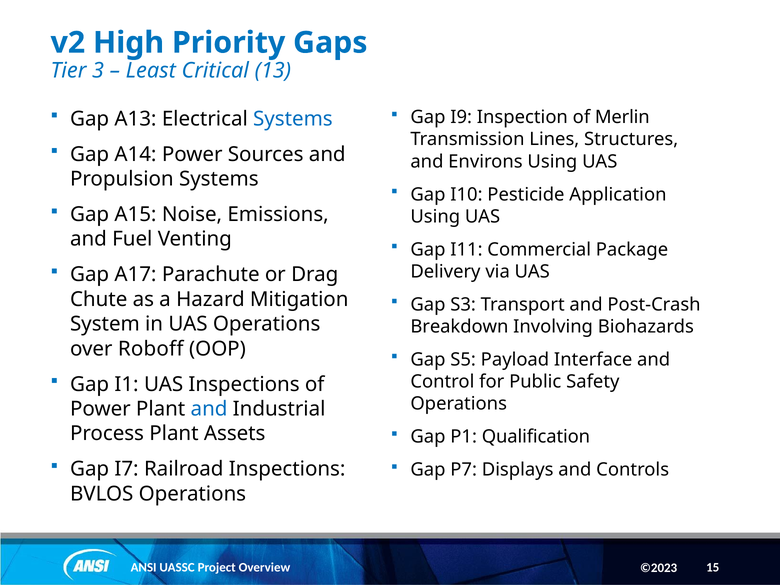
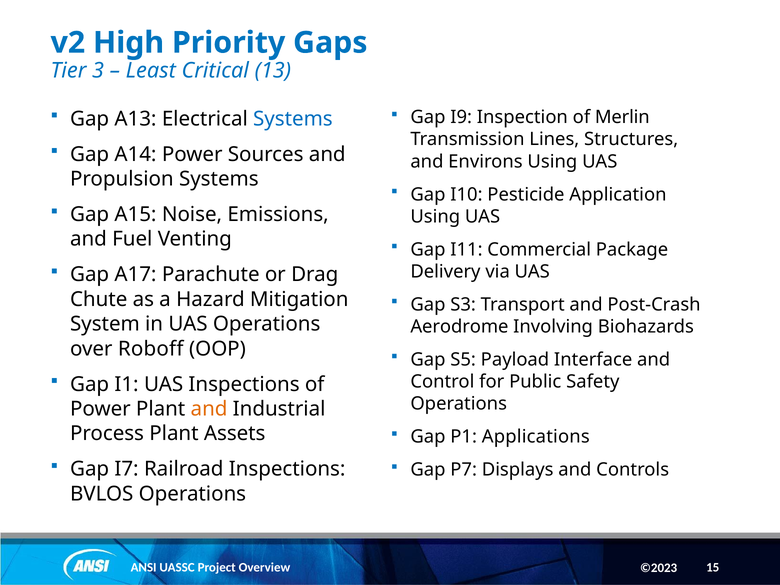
Breakdown: Breakdown -> Aerodrome
and at (209, 409) colour: blue -> orange
Qualification: Qualification -> Applications
